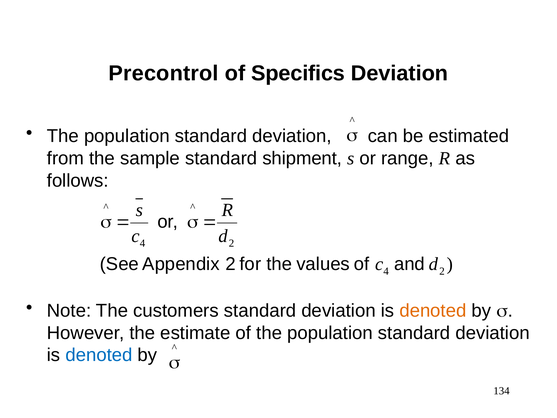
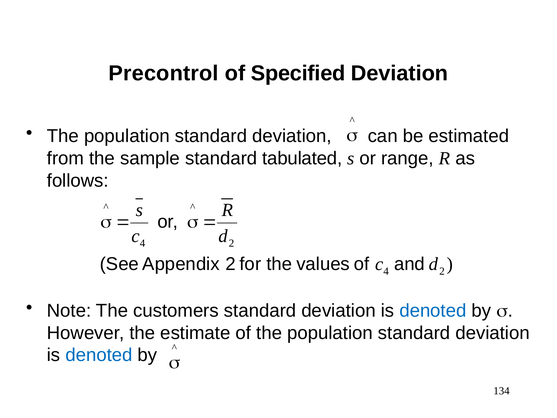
Specifics: Specifics -> Specified
shipment: shipment -> tabulated
denoted at (433, 310) colour: orange -> blue
